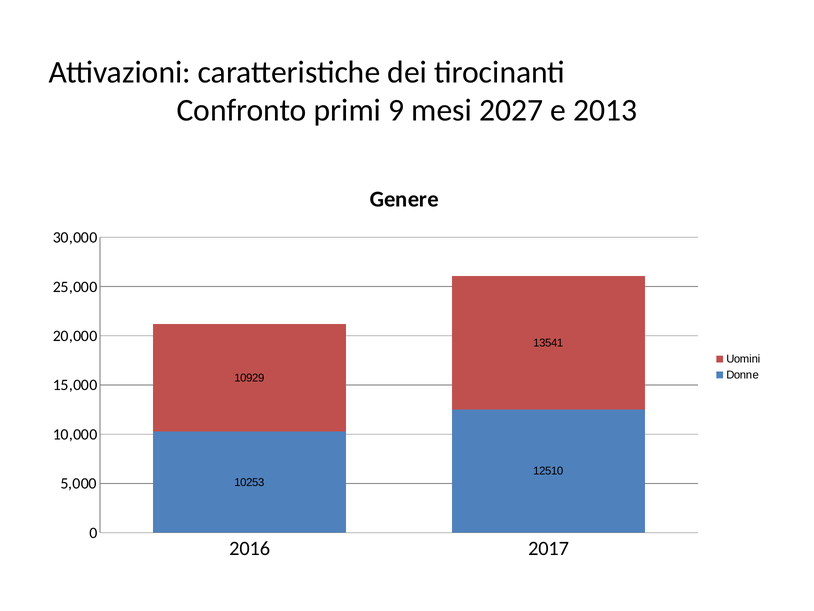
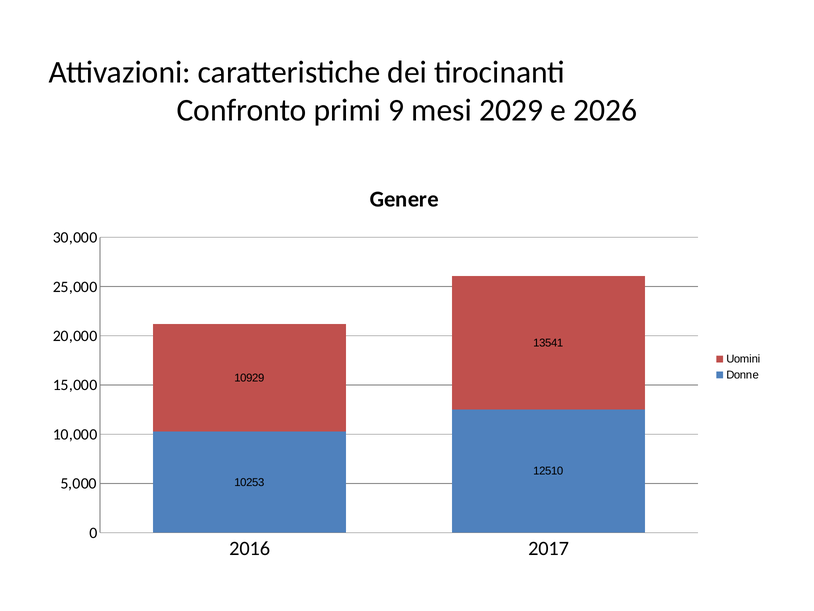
2027: 2027 -> 2029
2013: 2013 -> 2026
